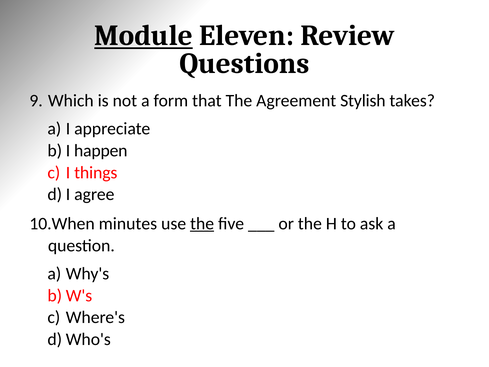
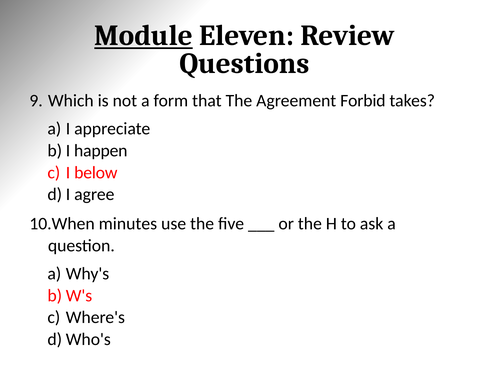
Stylish: Stylish -> Forbid
things: things -> below
the at (202, 224) underline: present -> none
